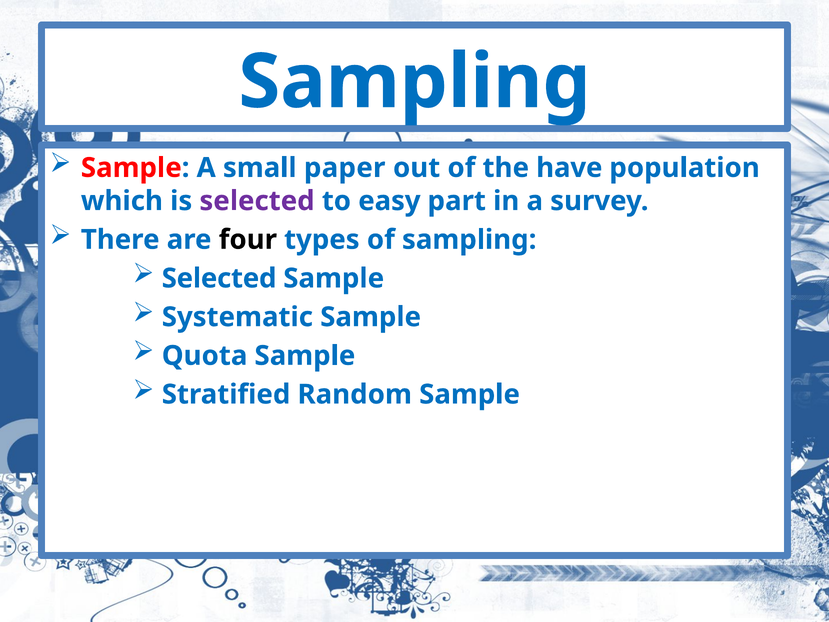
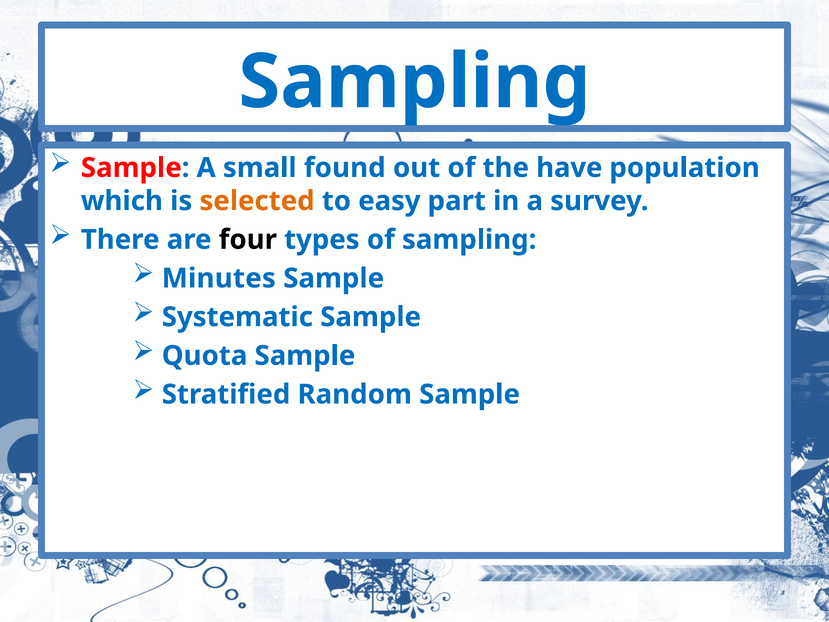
paper: paper -> found
selected at (257, 201) colour: purple -> orange
Selected at (219, 278): Selected -> Minutes
